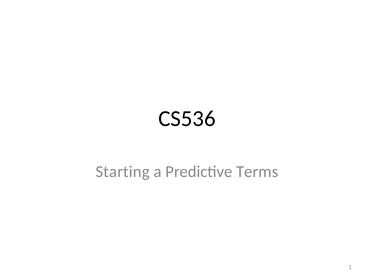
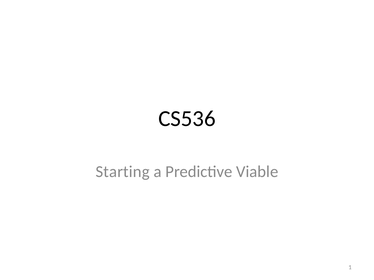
Terms: Terms -> Viable
